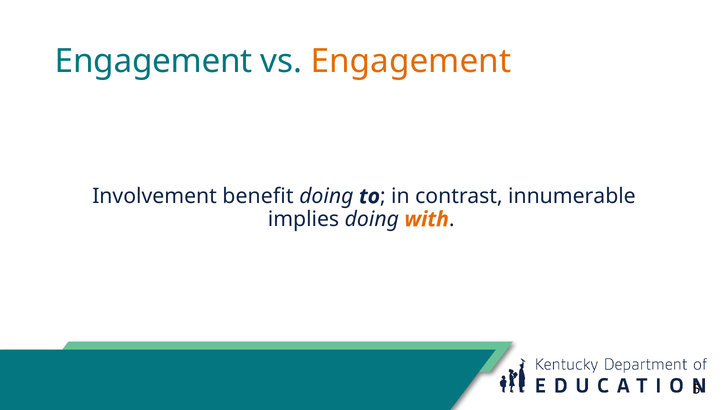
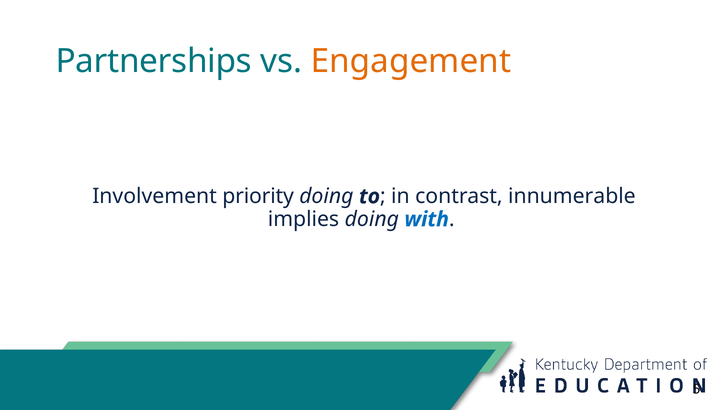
Engagement at (154, 61): Engagement -> Partnerships
benefit: benefit -> priority
with colour: orange -> blue
